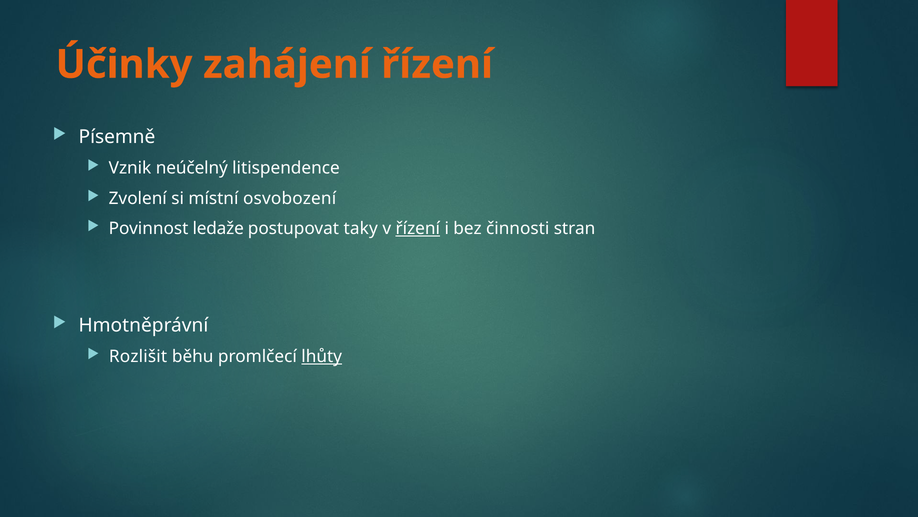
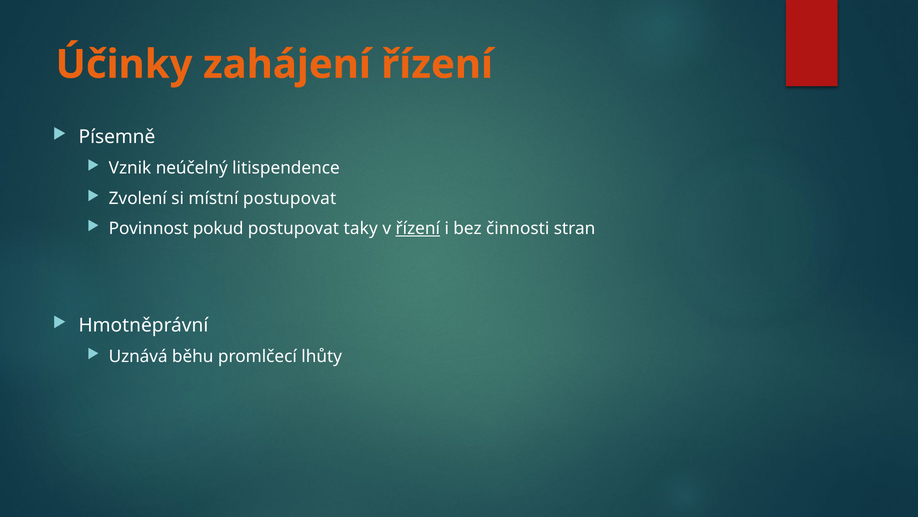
místní osvobození: osvobození -> postupovat
ledaže: ledaže -> pokud
Rozlišit: Rozlišit -> Uznává
lhůty underline: present -> none
